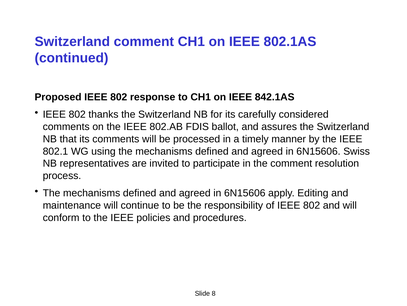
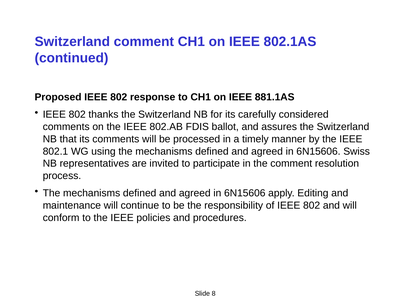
842.1AS: 842.1AS -> 881.1AS
